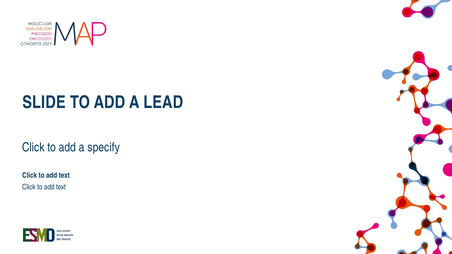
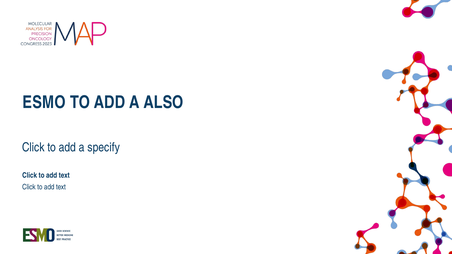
SLIDE: SLIDE -> ESMO
LEAD: LEAD -> ALSO
